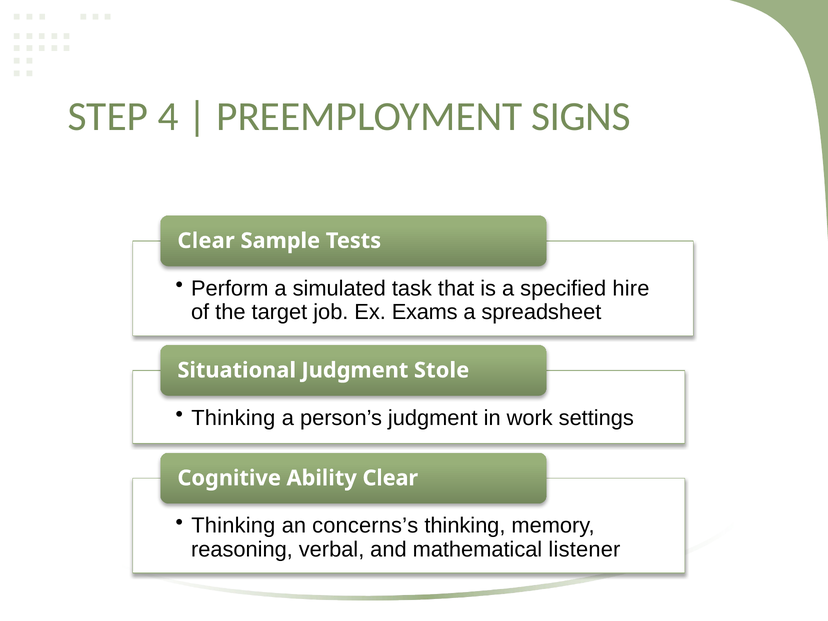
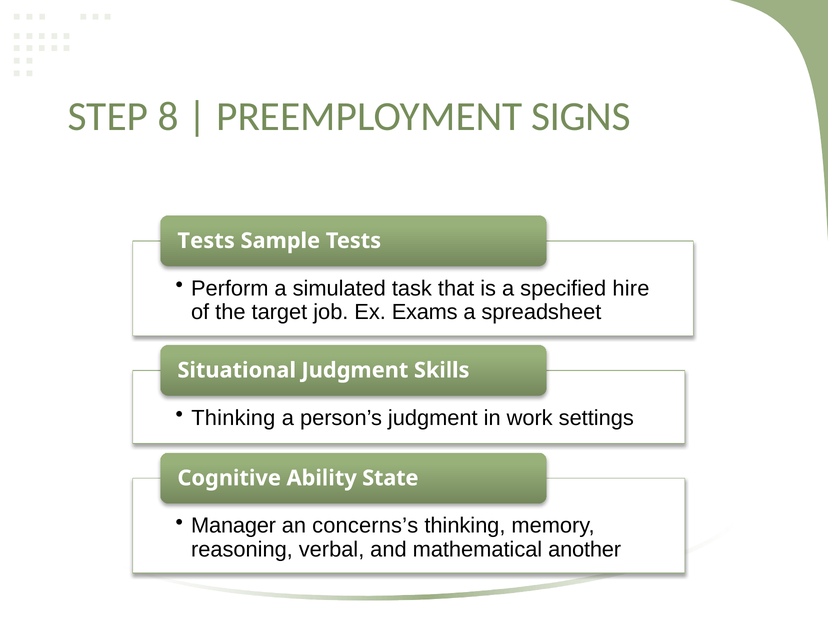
4: 4 -> 8
Clear at (206, 241): Clear -> Tests
Stole: Stole -> Skills
Ability Clear: Clear -> State
Thinking at (233, 526): Thinking -> Manager
listener: listener -> another
